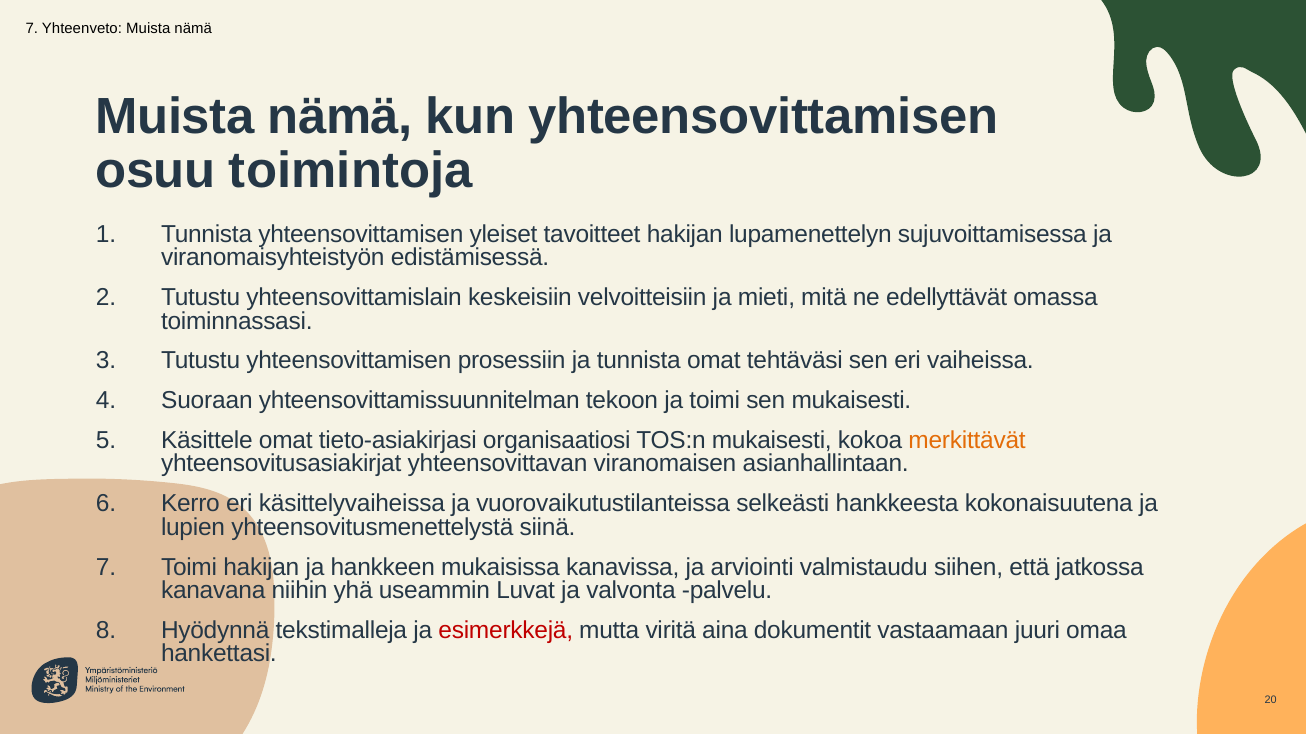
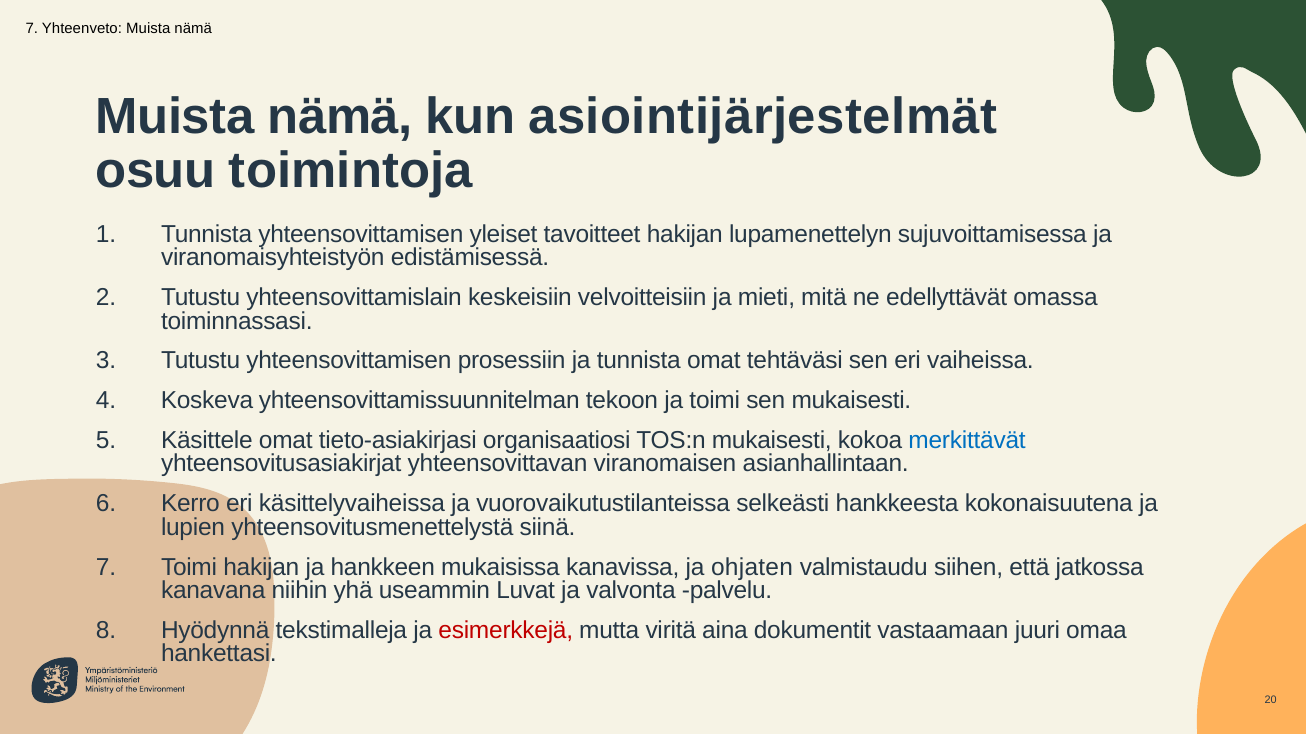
kun yhteensovittamisen: yhteensovittamisen -> asiointijärjestelmät
Suoraan: Suoraan -> Koskeva
merkittävät colour: orange -> blue
arviointi: arviointi -> ohjaten
